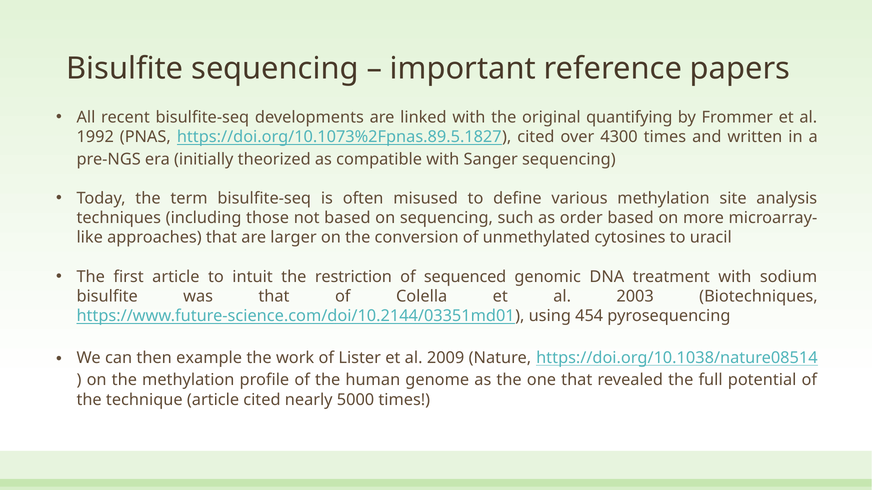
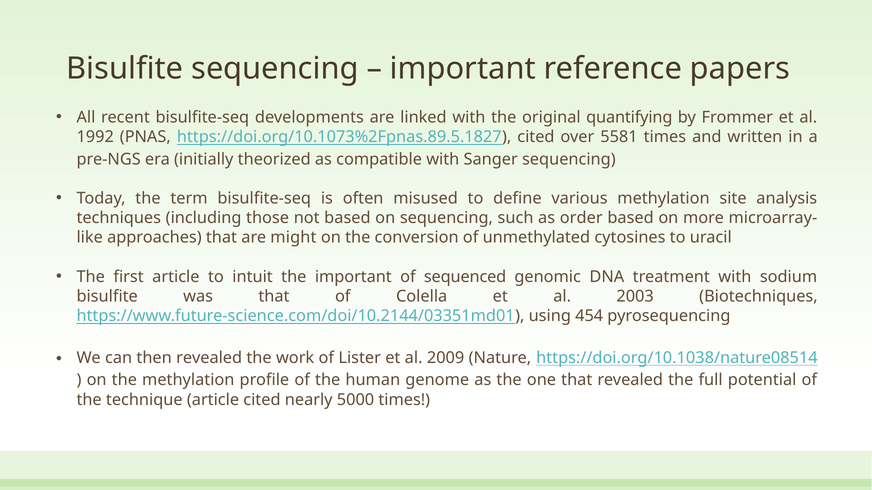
4300: 4300 -> 5581
larger: larger -> might
the restriction: restriction -> important
then example: example -> revealed
